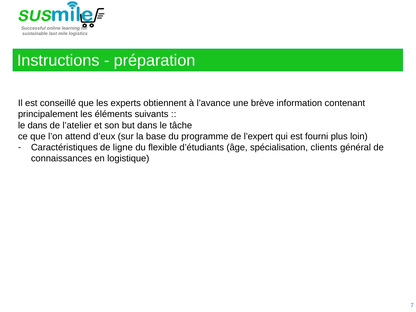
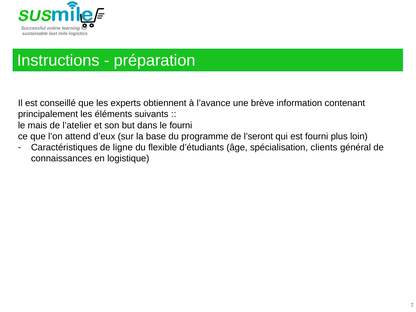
le dans: dans -> mais
le tâche: tâche -> fourni
l’expert: l’expert -> l’seront
